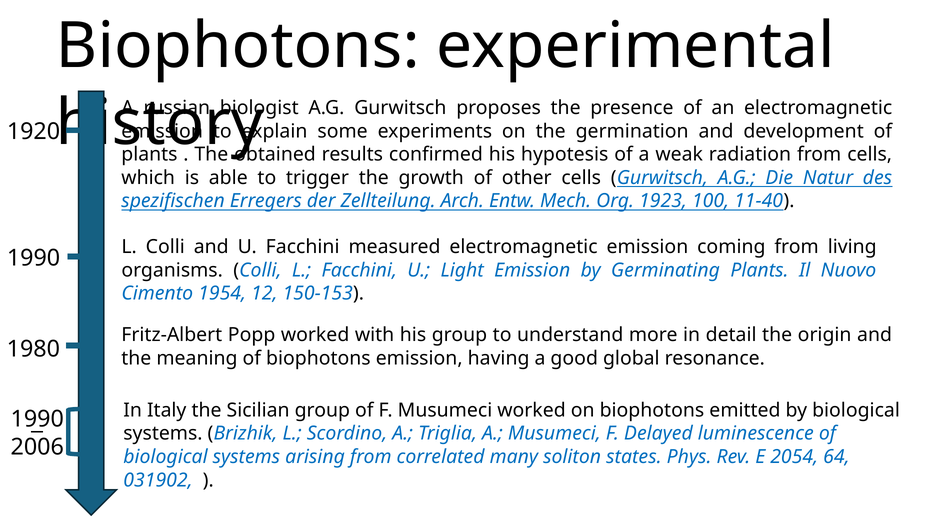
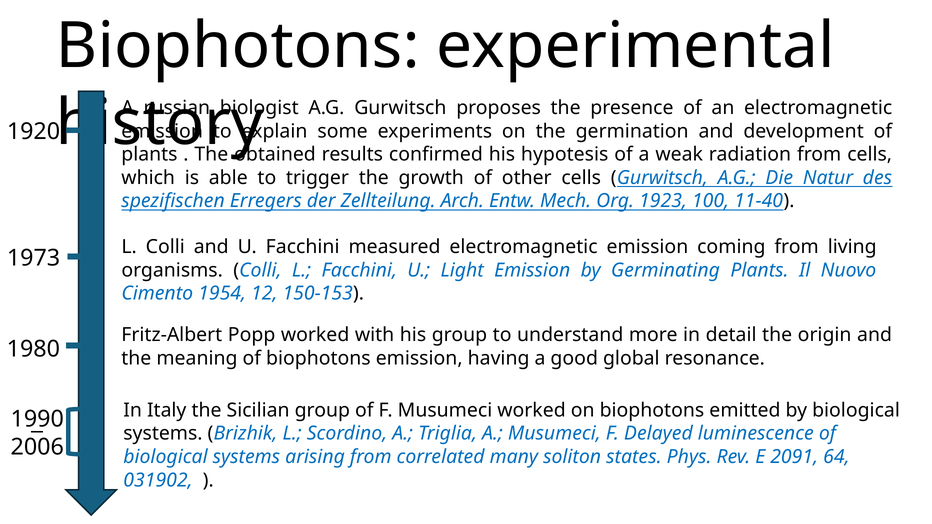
1990 at (34, 258): 1990 -> 1973
2054: 2054 -> 2091
